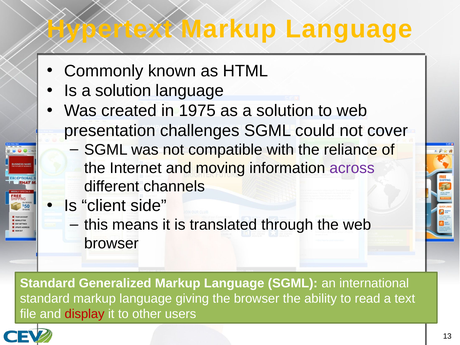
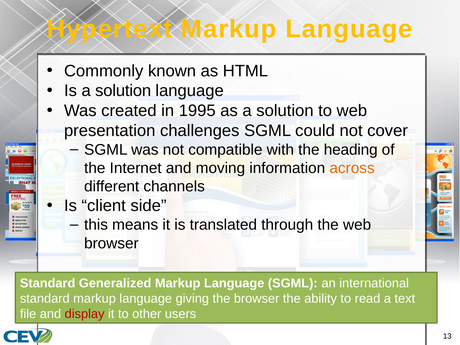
1975: 1975 -> 1995
reliance: reliance -> heading
across colour: purple -> orange
